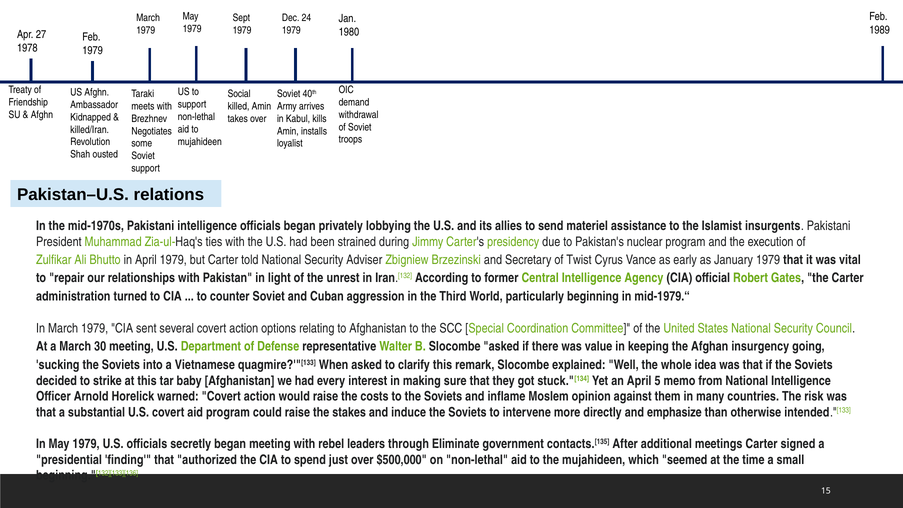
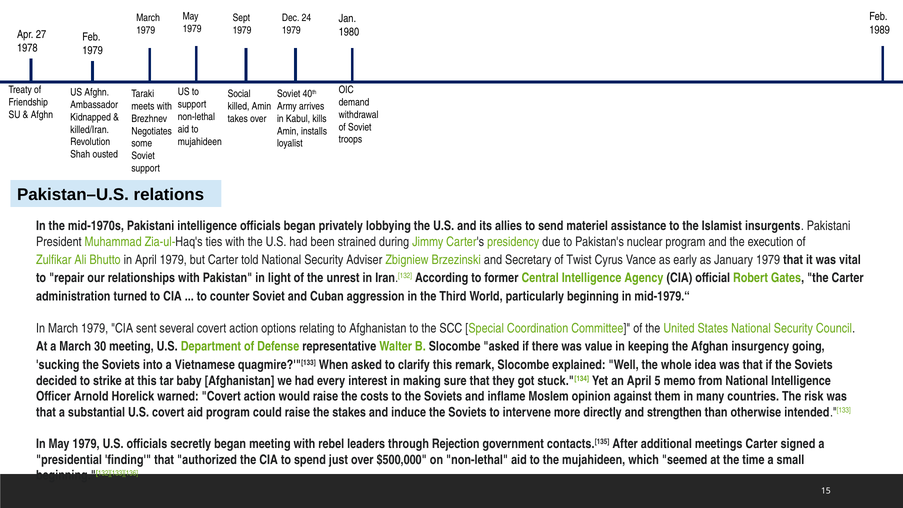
emphasize: emphasize -> strengthen
Eliminate: Eliminate -> Rejection
